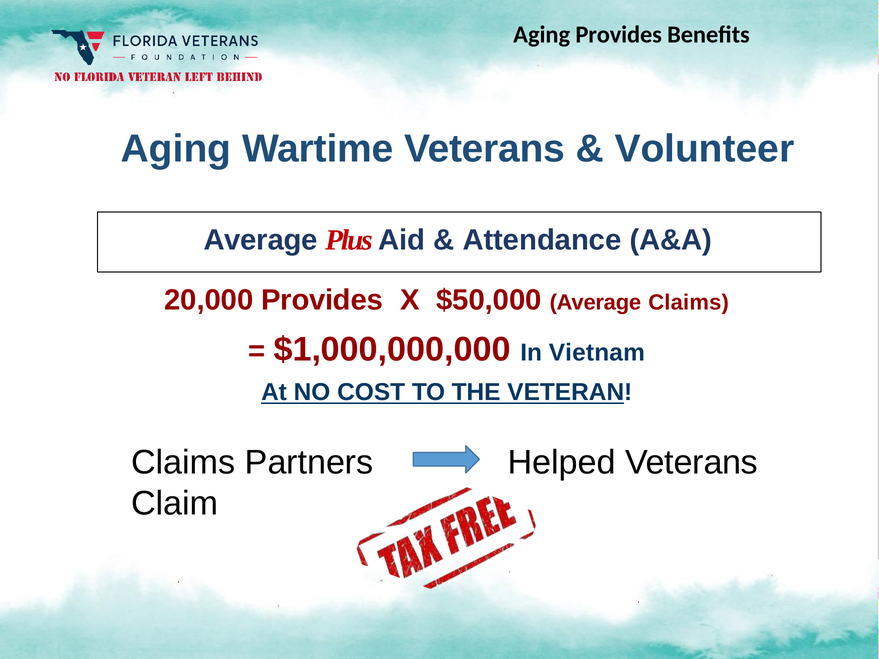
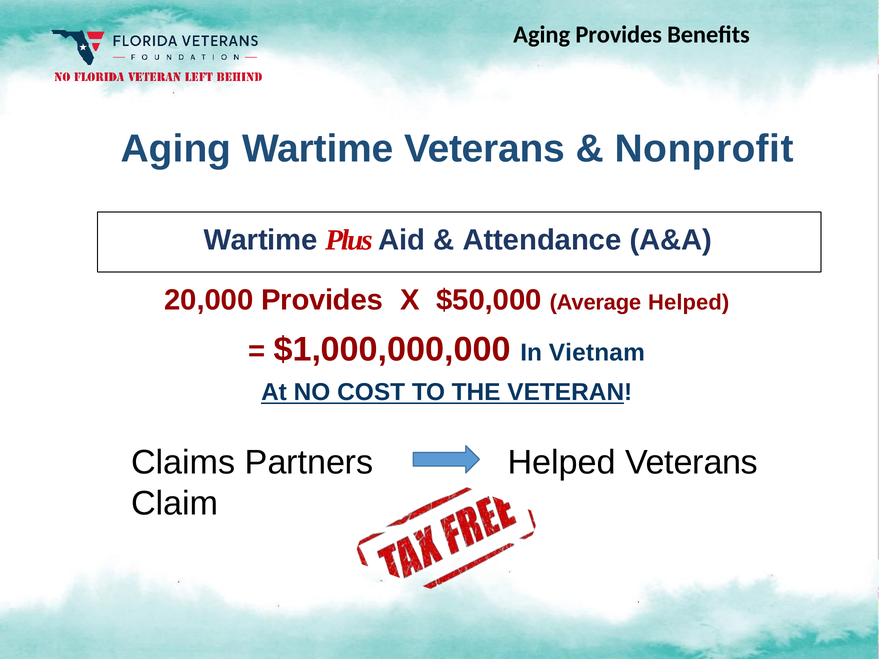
Volunteer: Volunteer -> Nonprofit
Average at (260, 240): Average -> Wartime
Average Claims: Claims -> Helped
